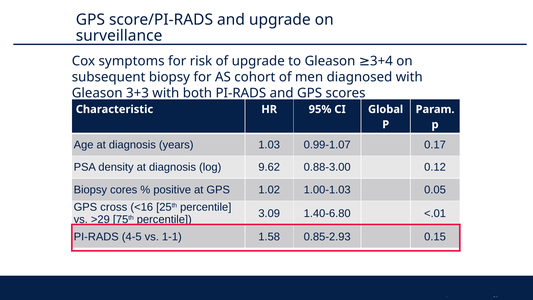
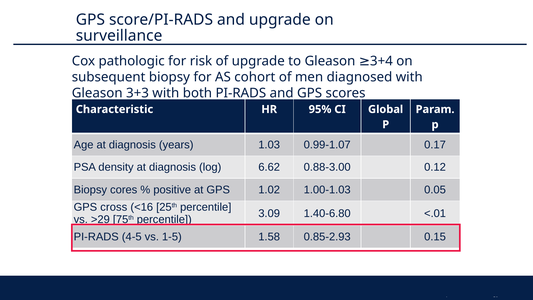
symptoms: symptoms -> pathologic
9.62: 9.62 -> 6.62
1-1: 1-1 -> 1-5
